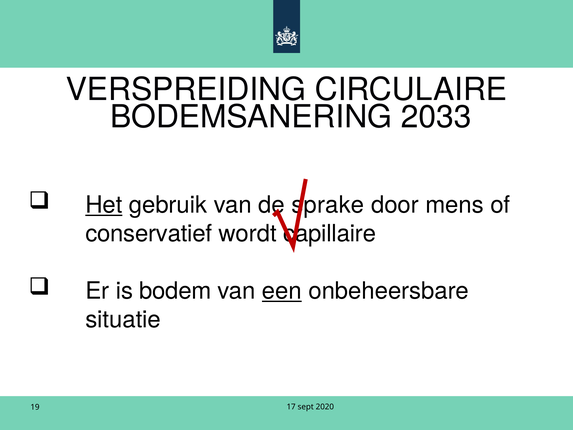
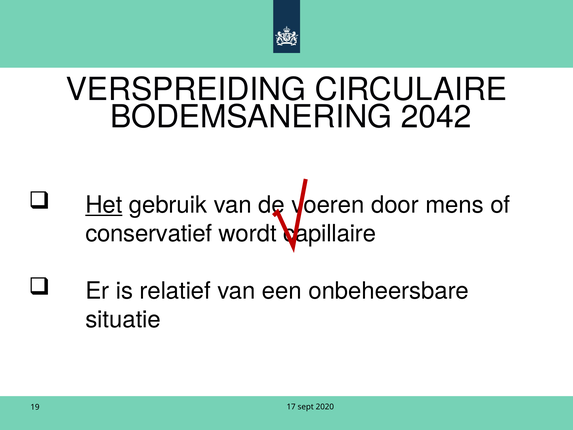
2033: 2033 -> 2042
sprake: sprake -> voeren
bodem: bodem -> relatief
een underline: present -> none
